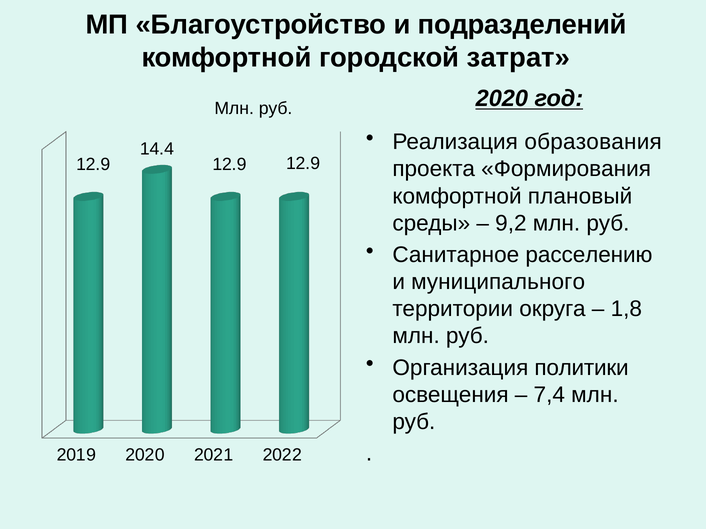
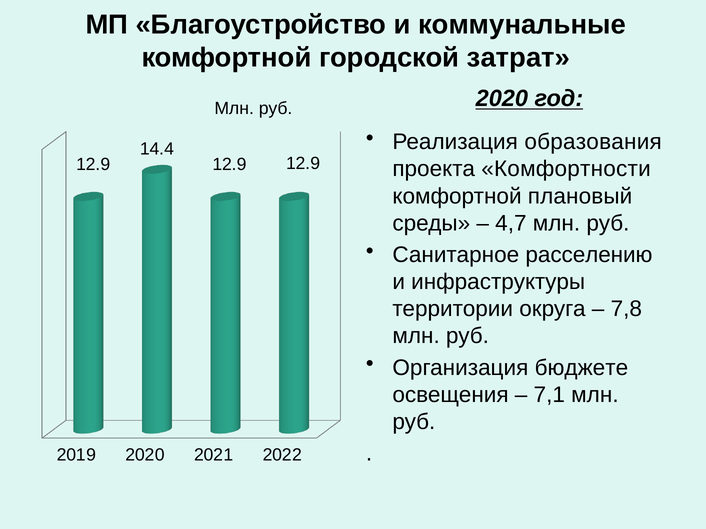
подразделений: подразделений -> коммунальные
Формирования: Формирования -> Комфортности
9,2: 9,2 -> 4,7
муниципального: муниципального -> инфраструктуры
1,8: 1,8 -> 7,8
политики: политики -> бюджете
7,4: 7,4 -> 7,1
